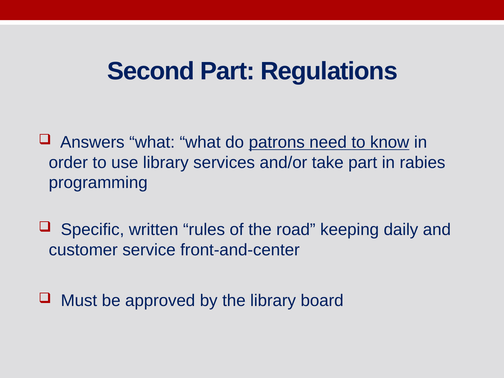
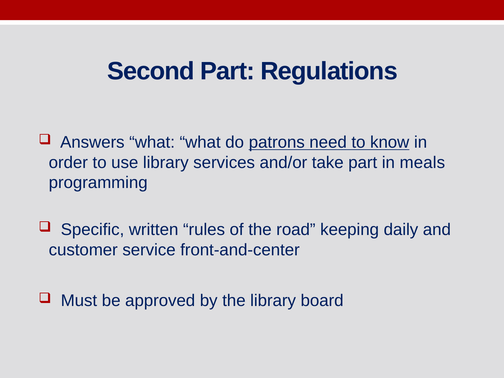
rabies: rabies -> meals
